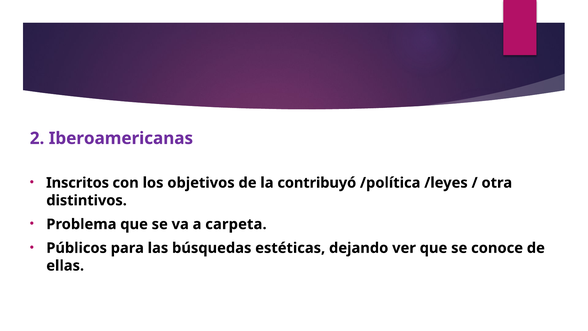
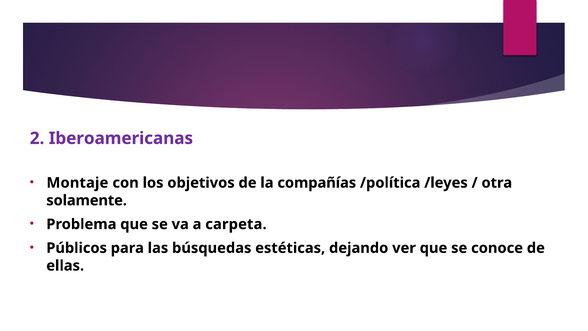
Inscritos: Inscritos -> Montaje
contribuyó: contribuyó -> compañías
distintivos: distintivos -> solamente
